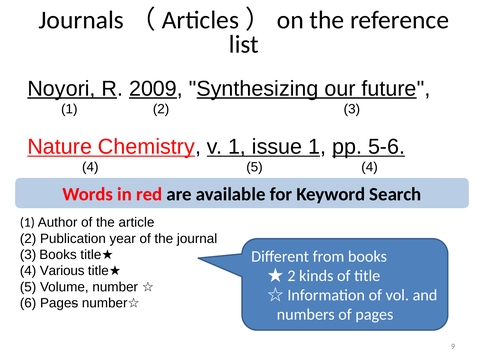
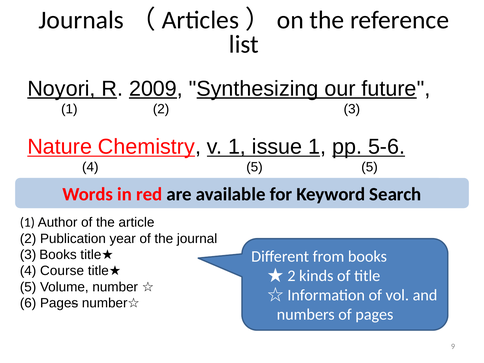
5 4: 4 -> 5
Various: Various -> Course
